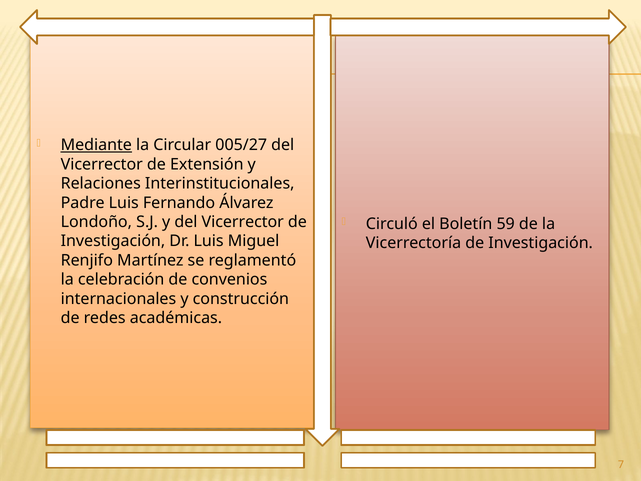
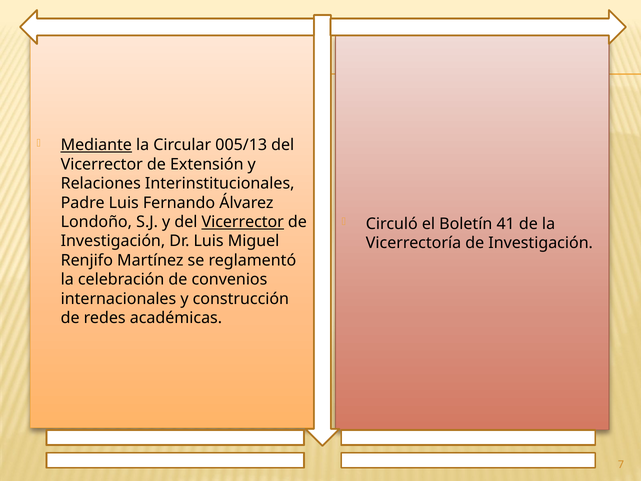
005/27: 005/27 -> 005/13
Vicerrector at (243, 222) underline: none -> present
59: 59 -> 41
